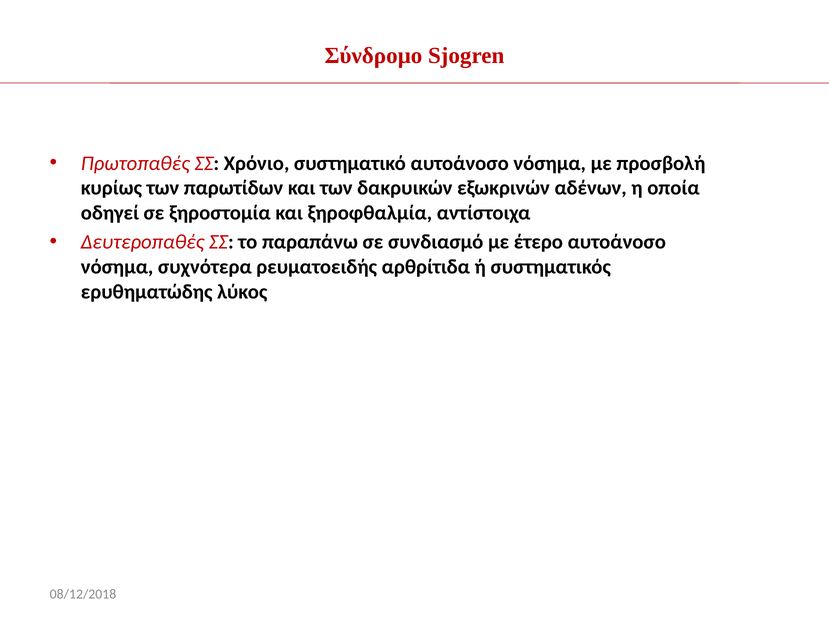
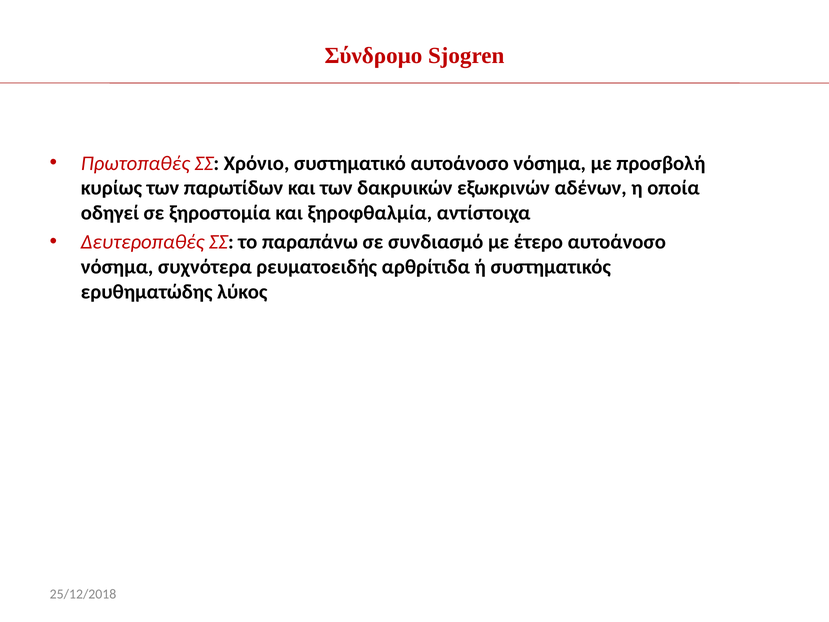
08/12/2018: 08/12/2018 -> 25/12/2018
